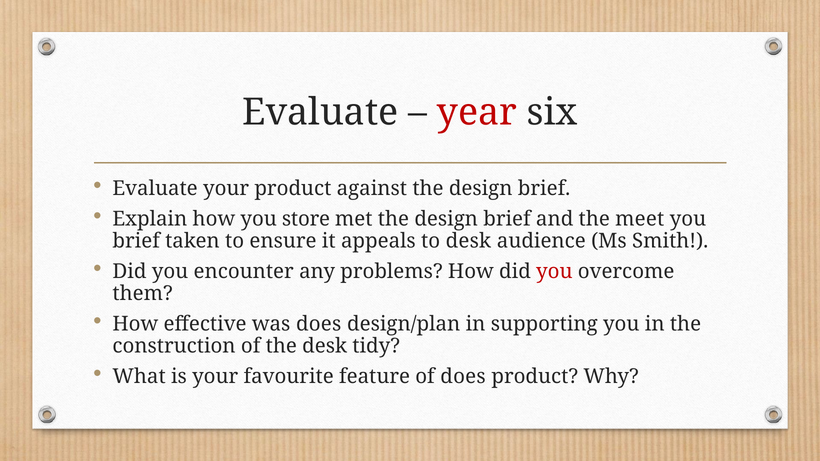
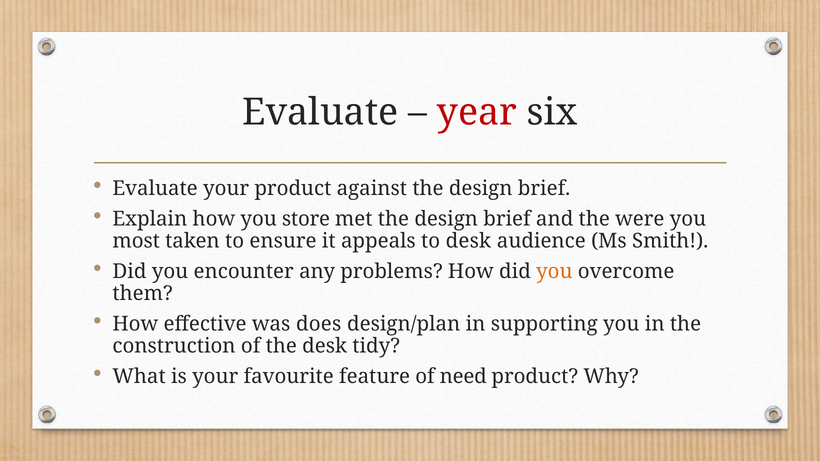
meet: meet -> were
brief at (136, 241): brief -> most
you at (554, 272) colour: red -> orange
of does: does -> need
